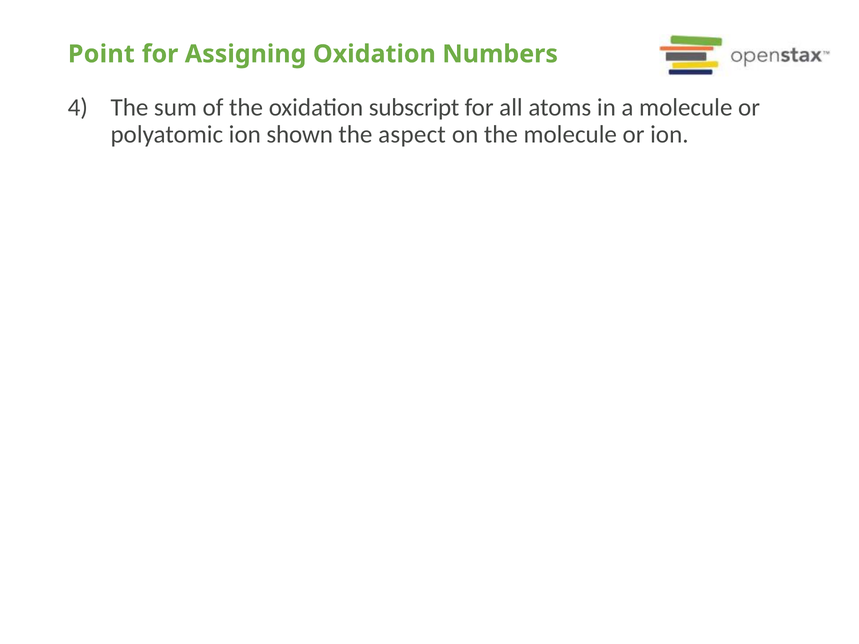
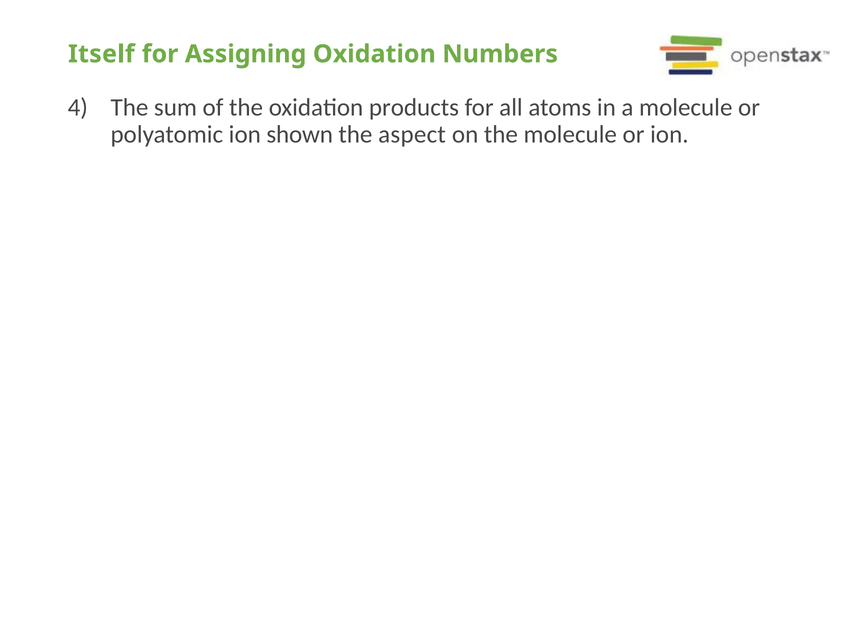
Point: Point -> Itself
subscript: subscript -> products
